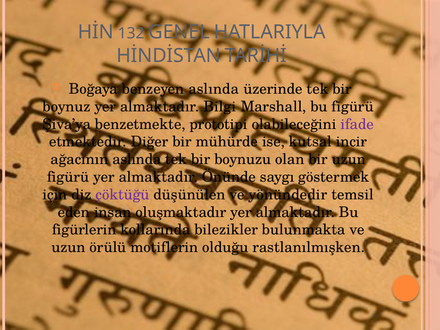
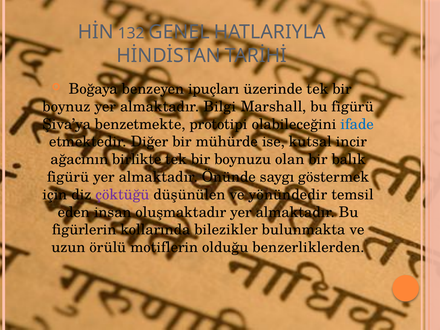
benzeyen aslında: aslında -> ipuçları
ifade colour: purple -> blue
ağacının aslında: aslında -> birlikte
bir uzun: uzun -> balık
rastlanılmışken: rastlanılmışken -> benzerliklerden
